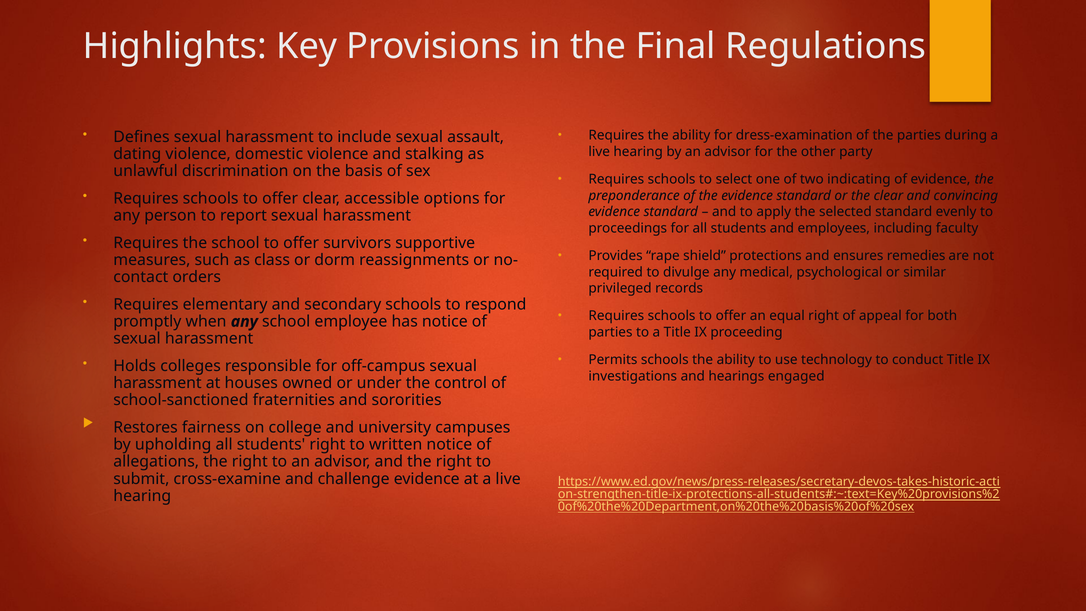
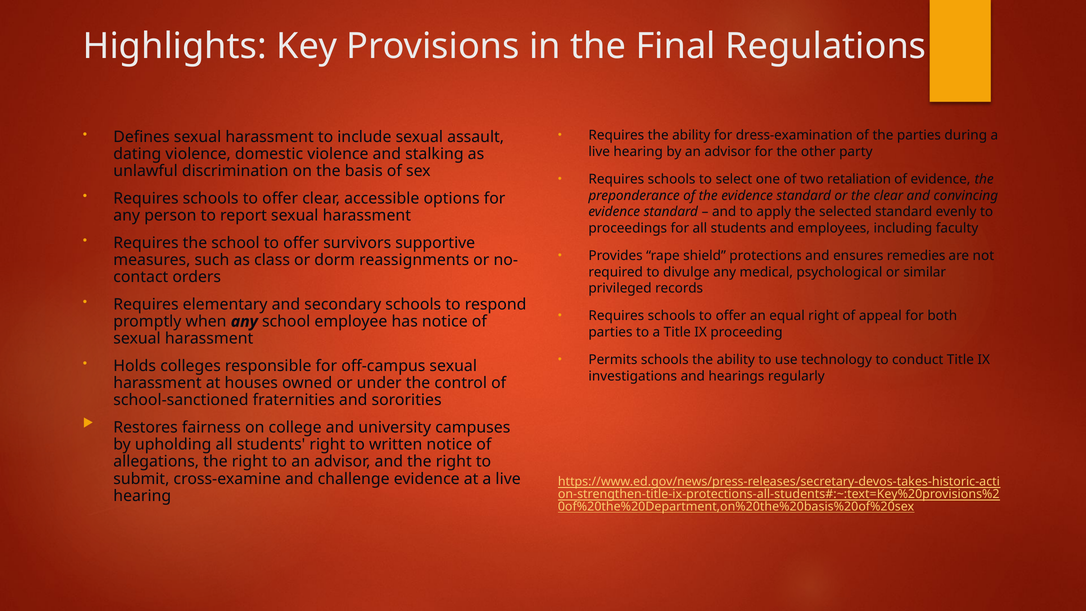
indicating: indicating -> retaliation
engaged: engaged -> regularly
